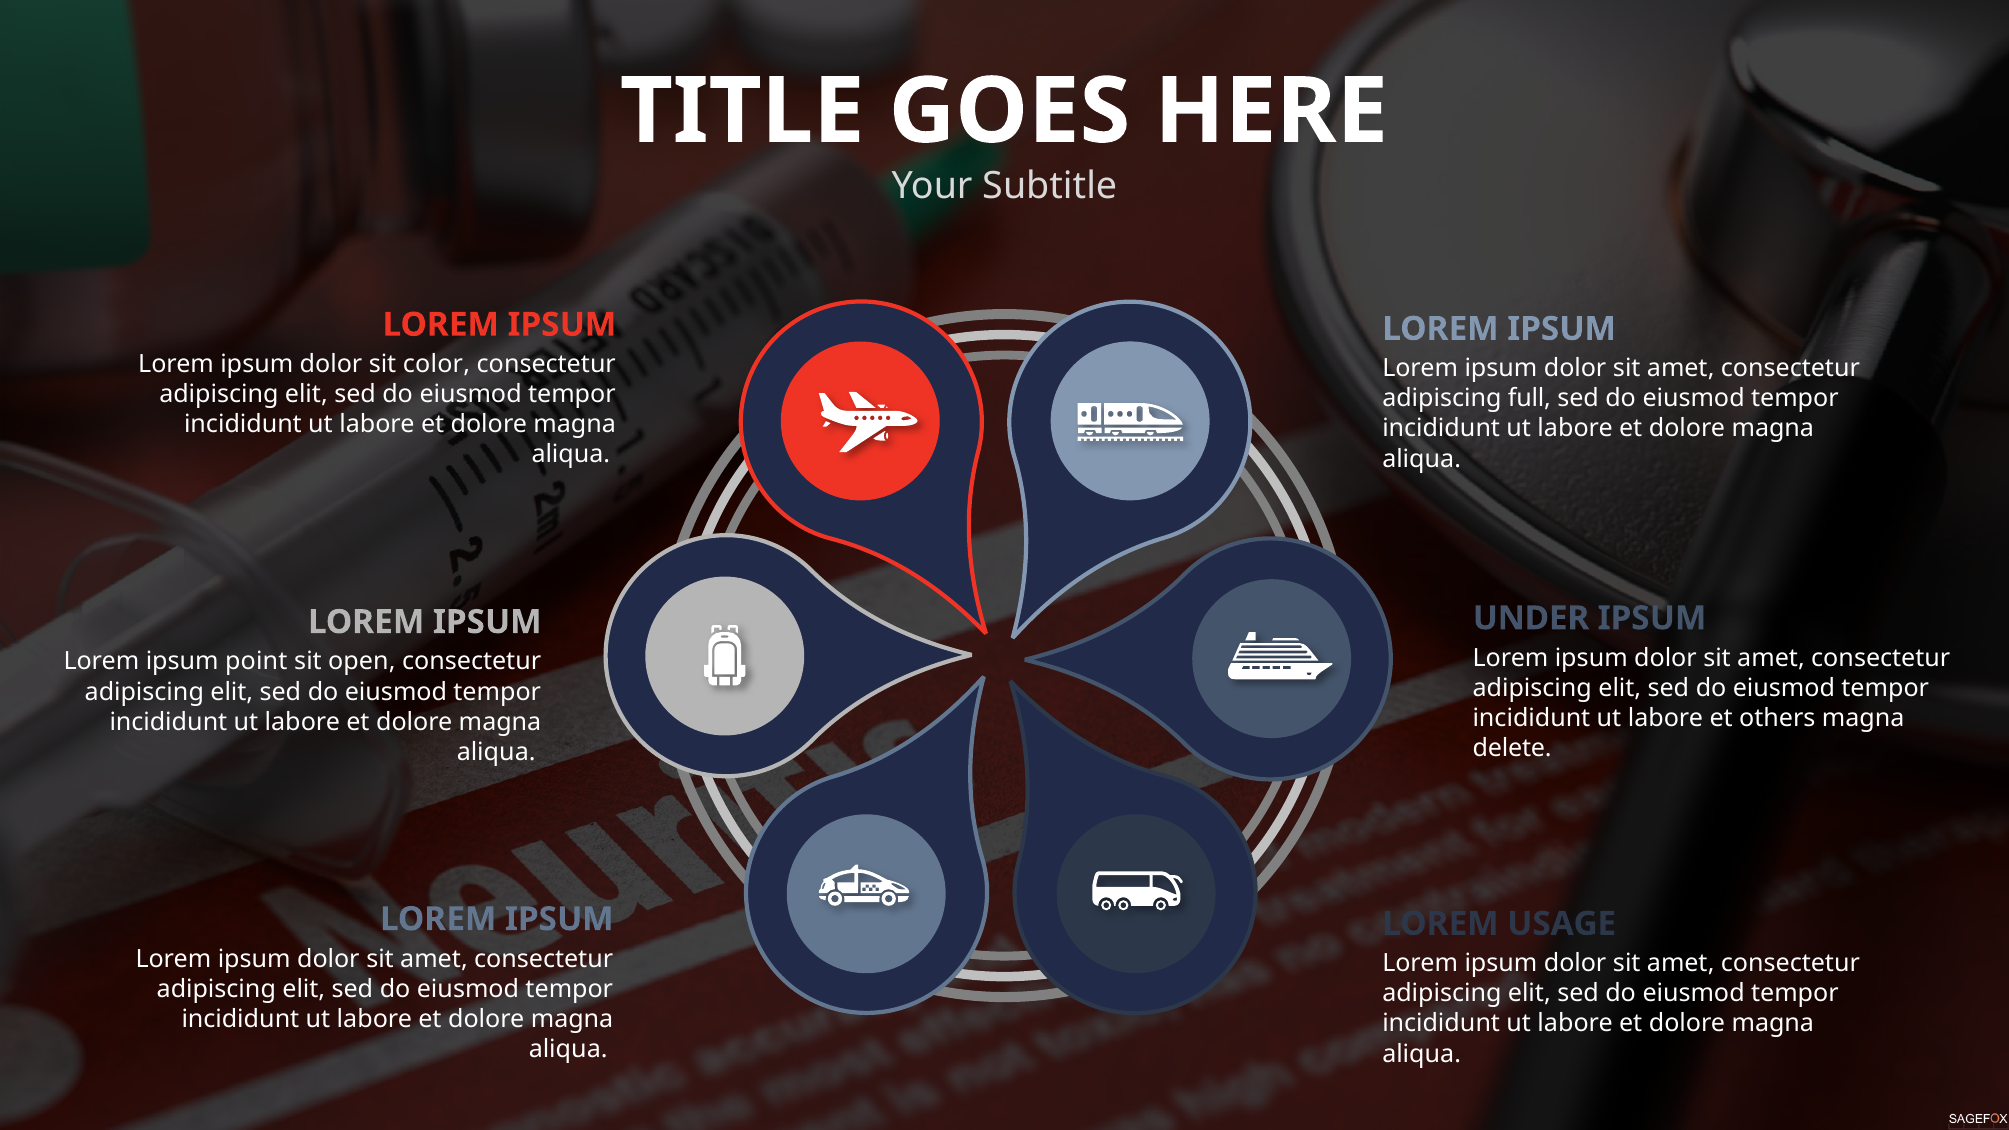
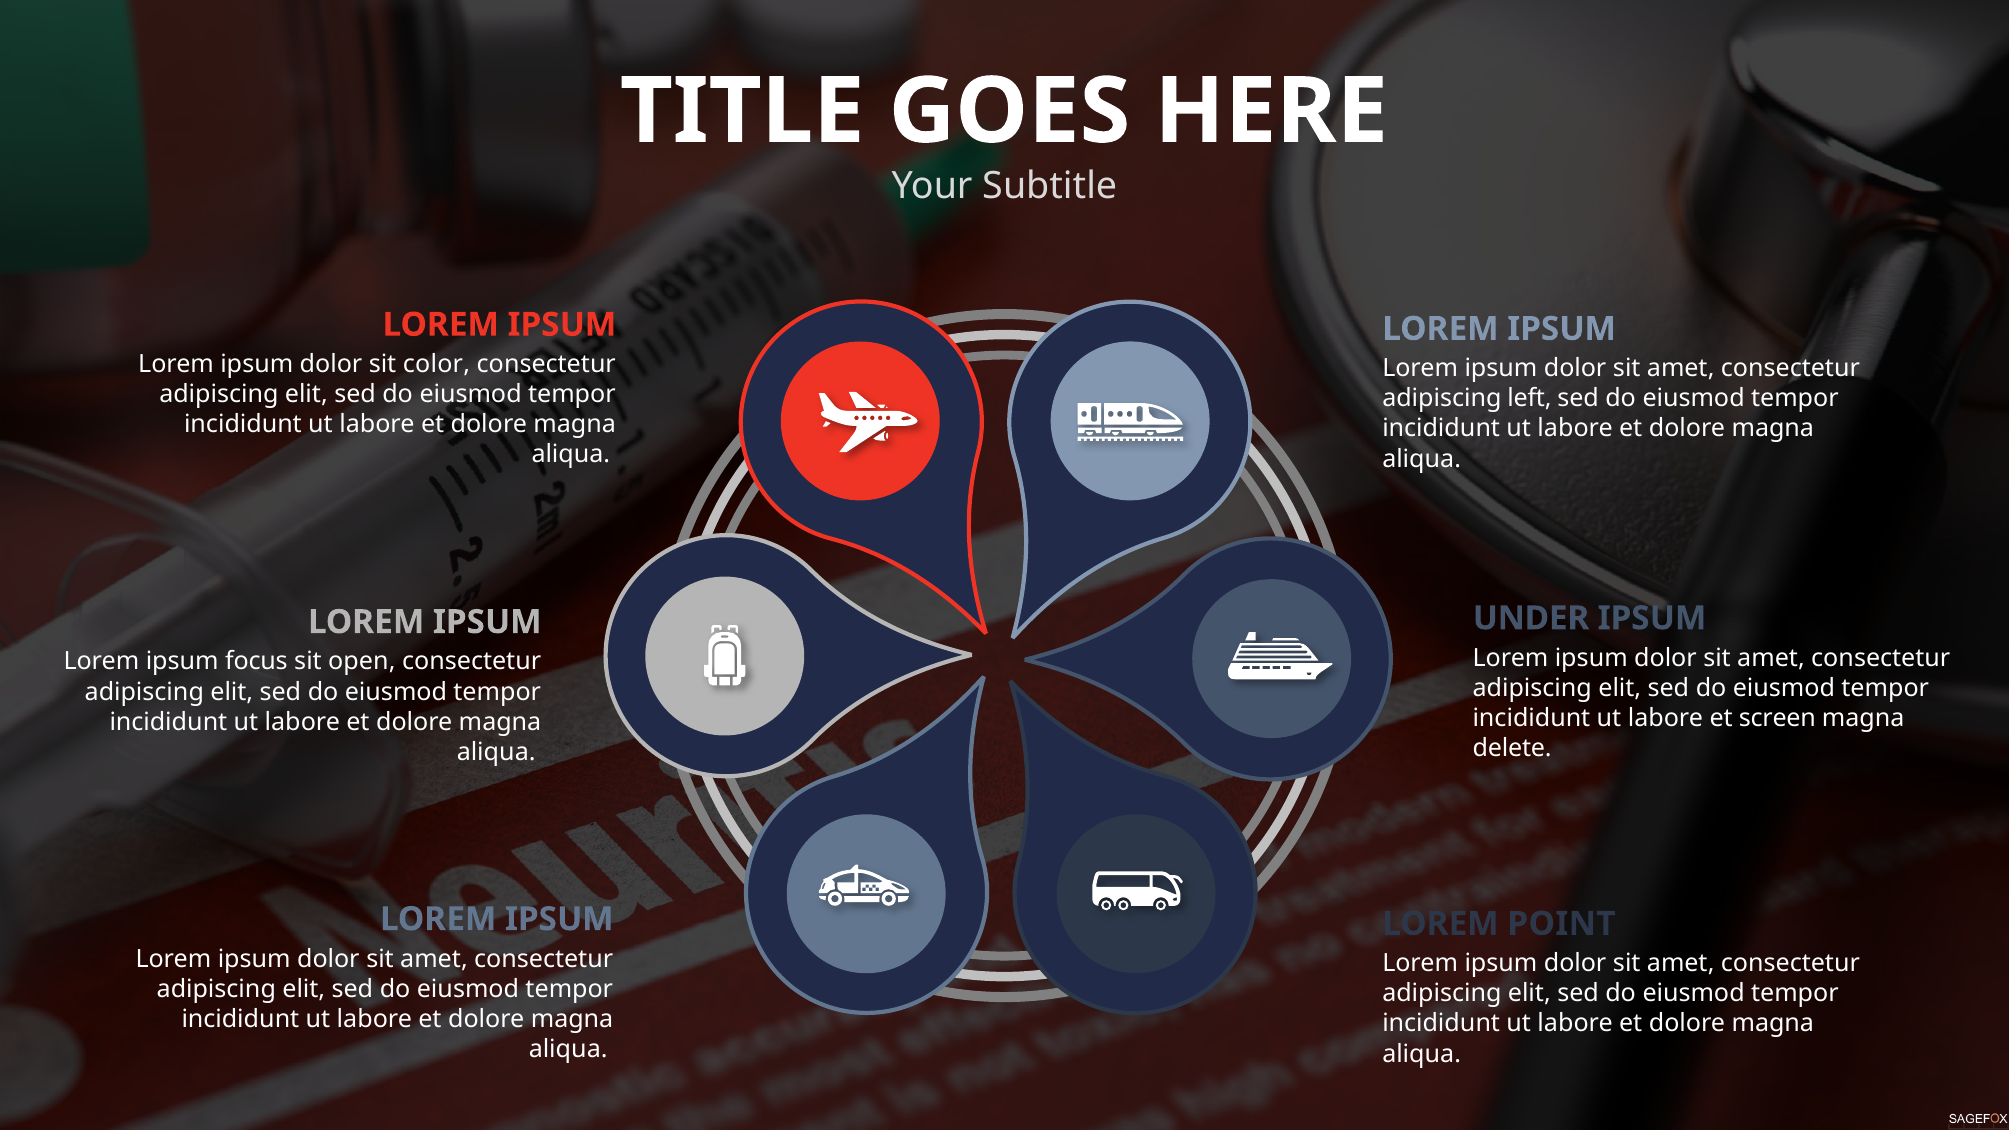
full: full -> left
point: point -> focus
others: others -> screen
USAGE: USAGE -> POINT
